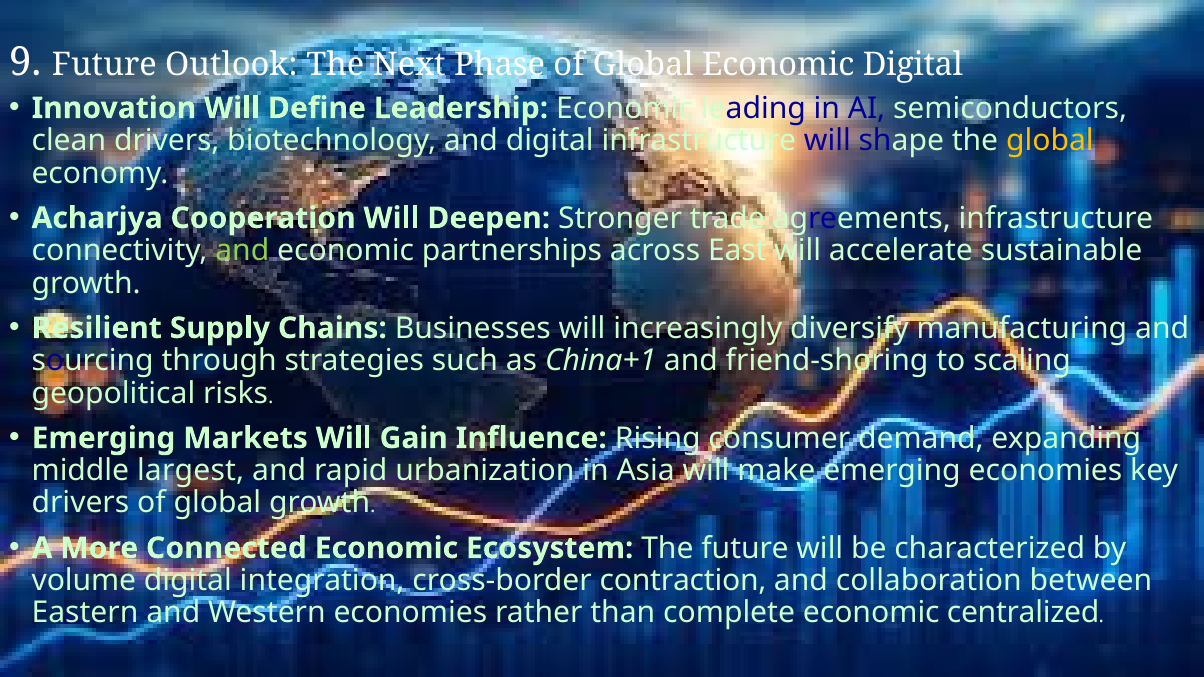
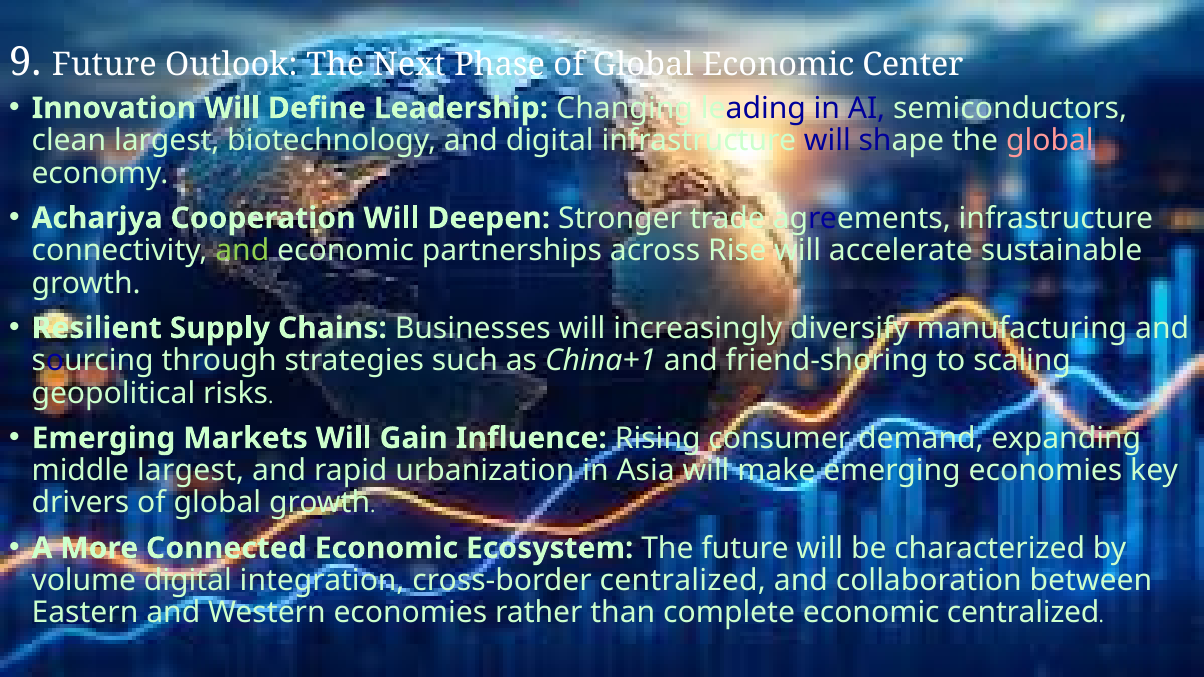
Economic Digital: Digital -> Center
Leadership Economic: Economic -> Changing
clean drivers: drivers -> largest
global at (1050, 141) colour: yellow -> pink
East: East -> Rise
cross-border contraction: contraction -> centralized
